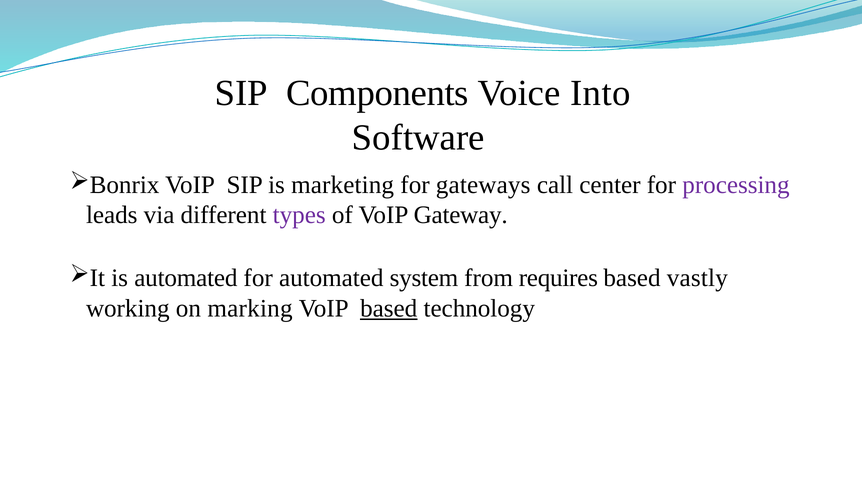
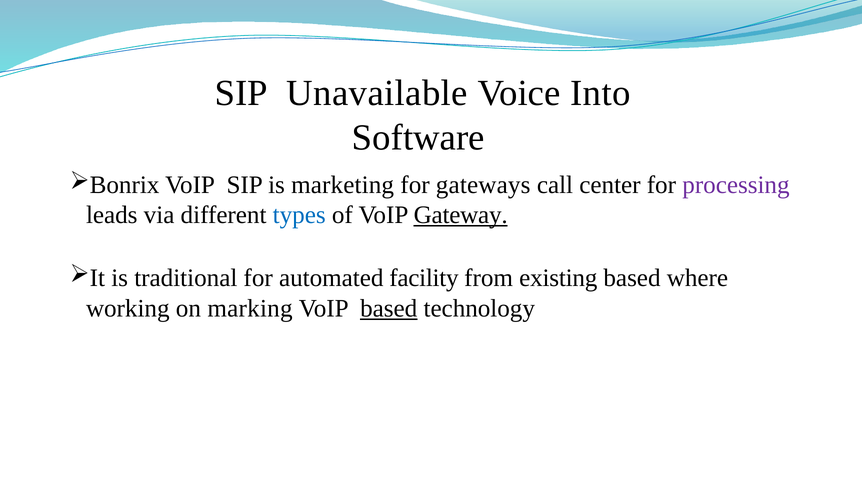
Components: Components -> Unavailable
types colour: purple -> blue
Gateway underline: none -> present
is automated: automated -> traditional
system: system -> facility
requires: requires -> existing
vastly: vastly -> where
